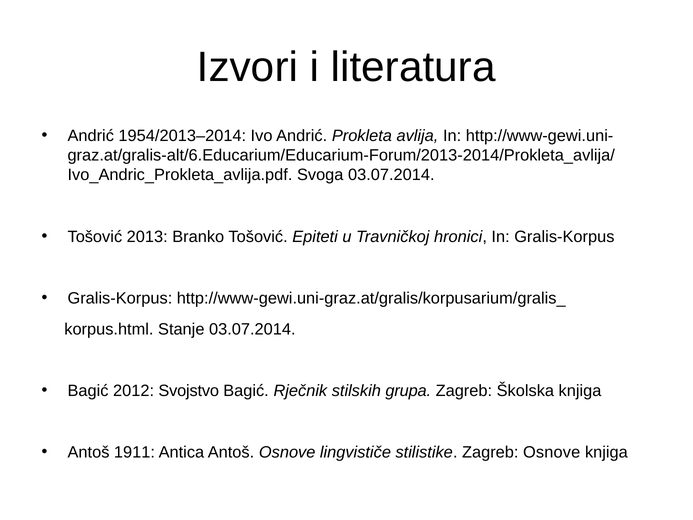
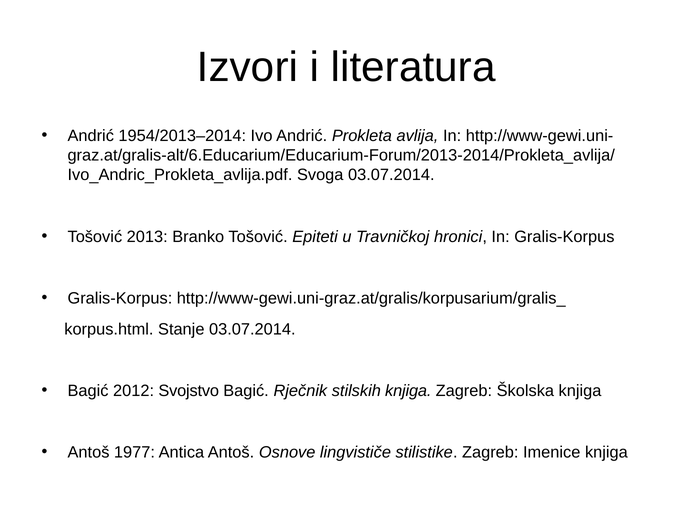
stilskih grupa: grupa -> knjiga
1911: 1911 -> 1977
Zagreb Osnove: Osnove -> Imenice
